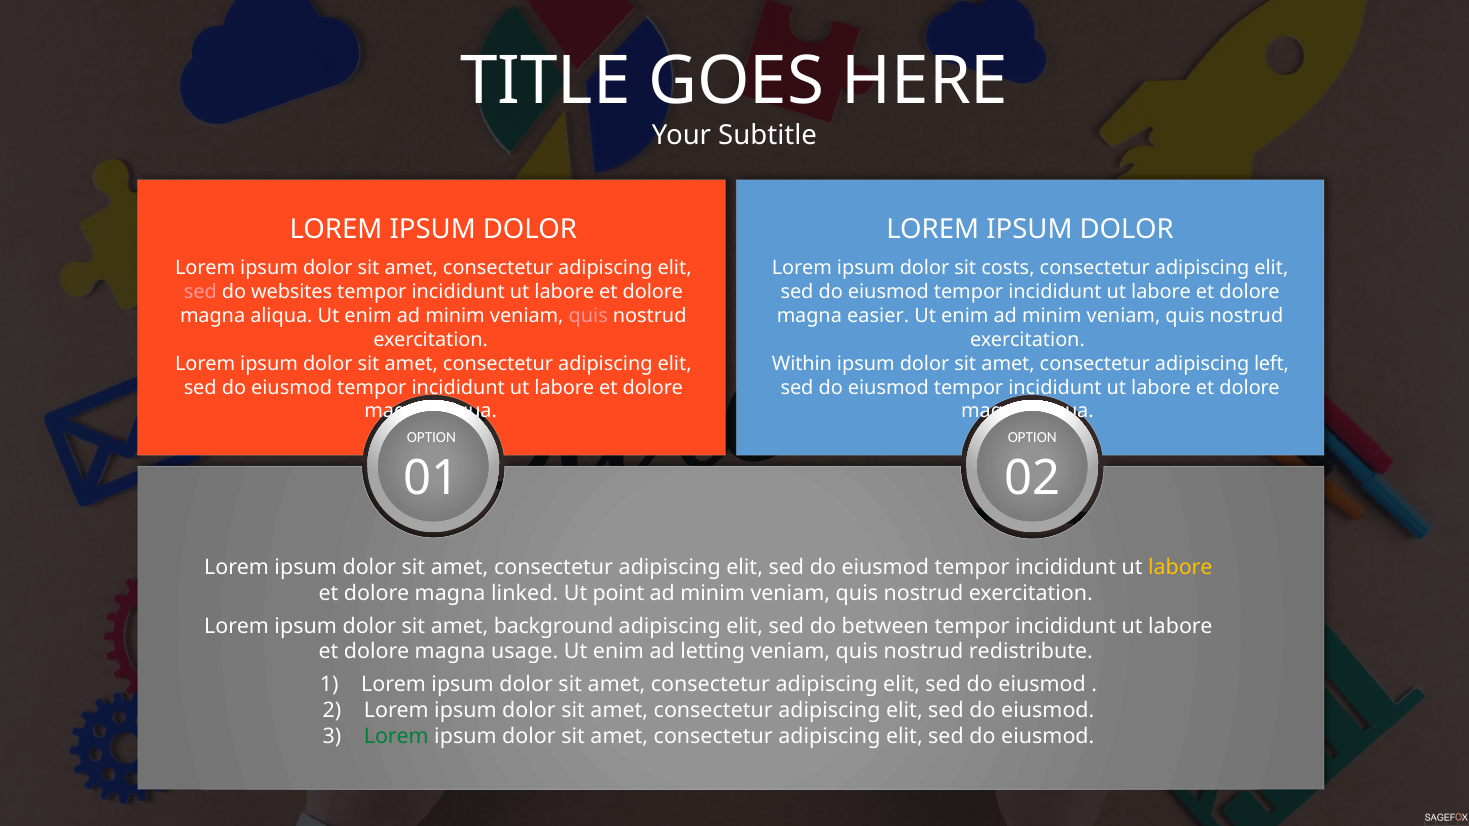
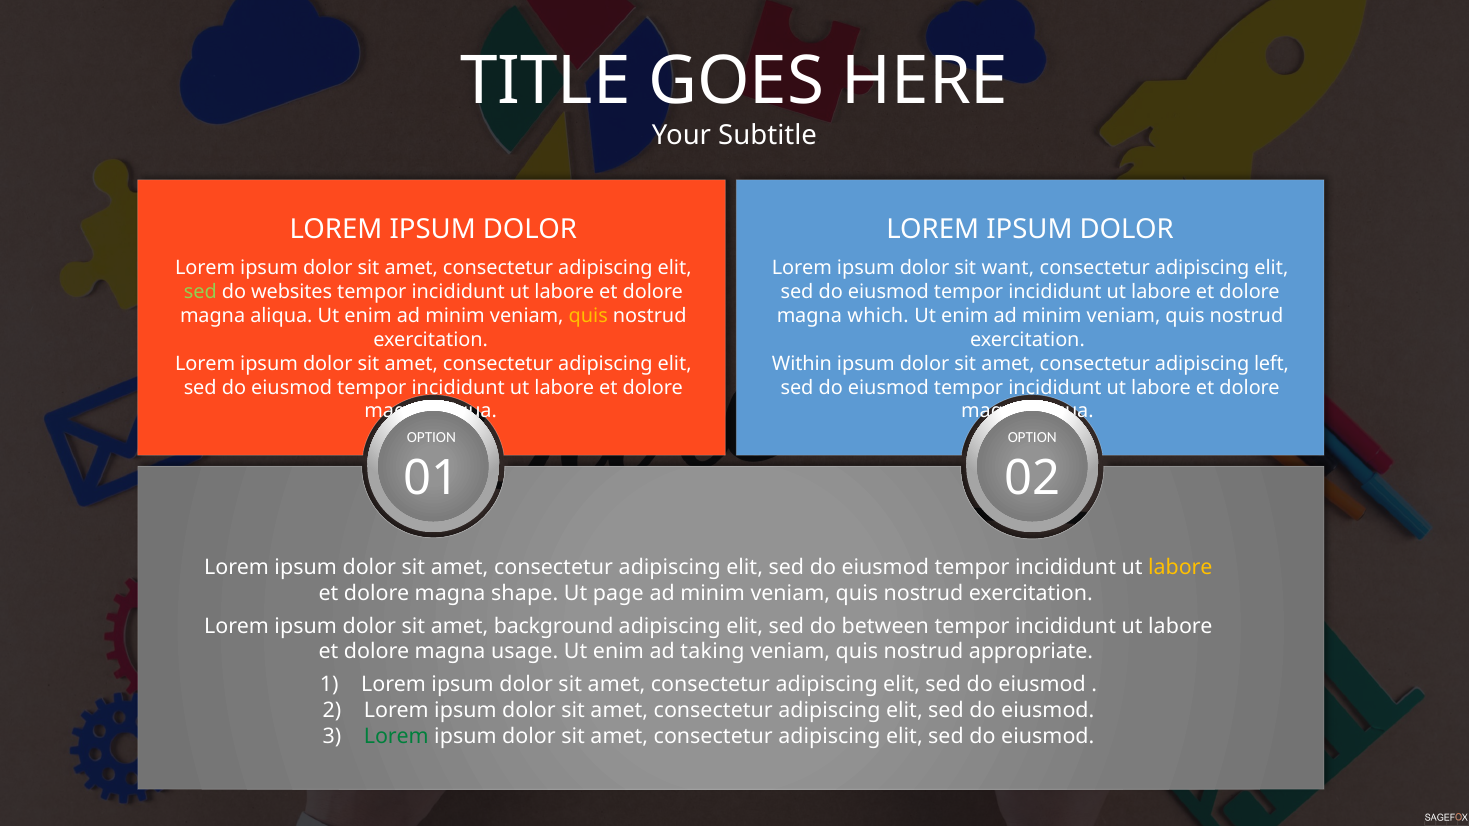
costs: costs -> want
sed at (200, 292) colour: pink -> light green
quis at (588, 316) colour: pink -> yellow
easier: easier -> which
linked: linked -> shape
point: point -> page
letting: letting -> taking
redistribute: redistribute -> appropriate
